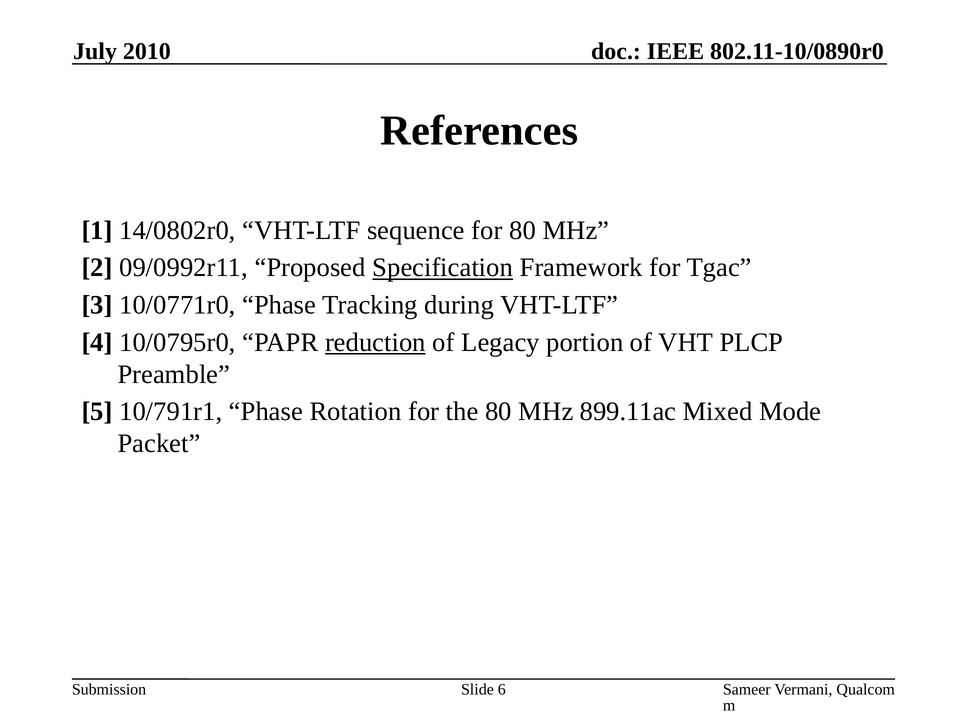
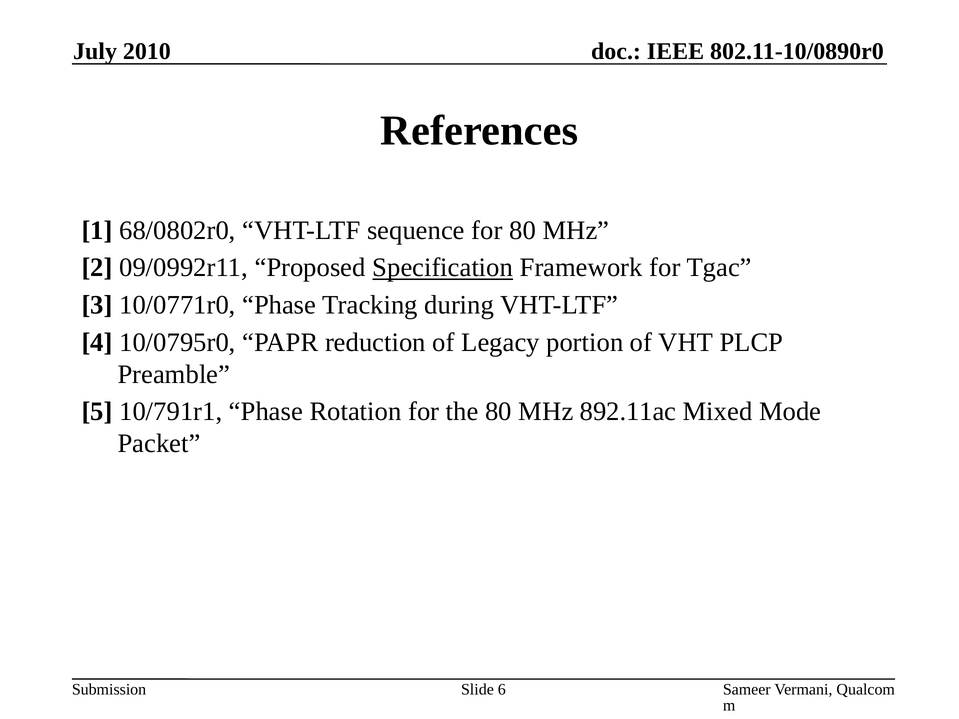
14/0802r0: 14/0802r0 -> 68/0802r0
reduction underline: present -> none
899.11ac: 899.11ac -> 892.11ac
